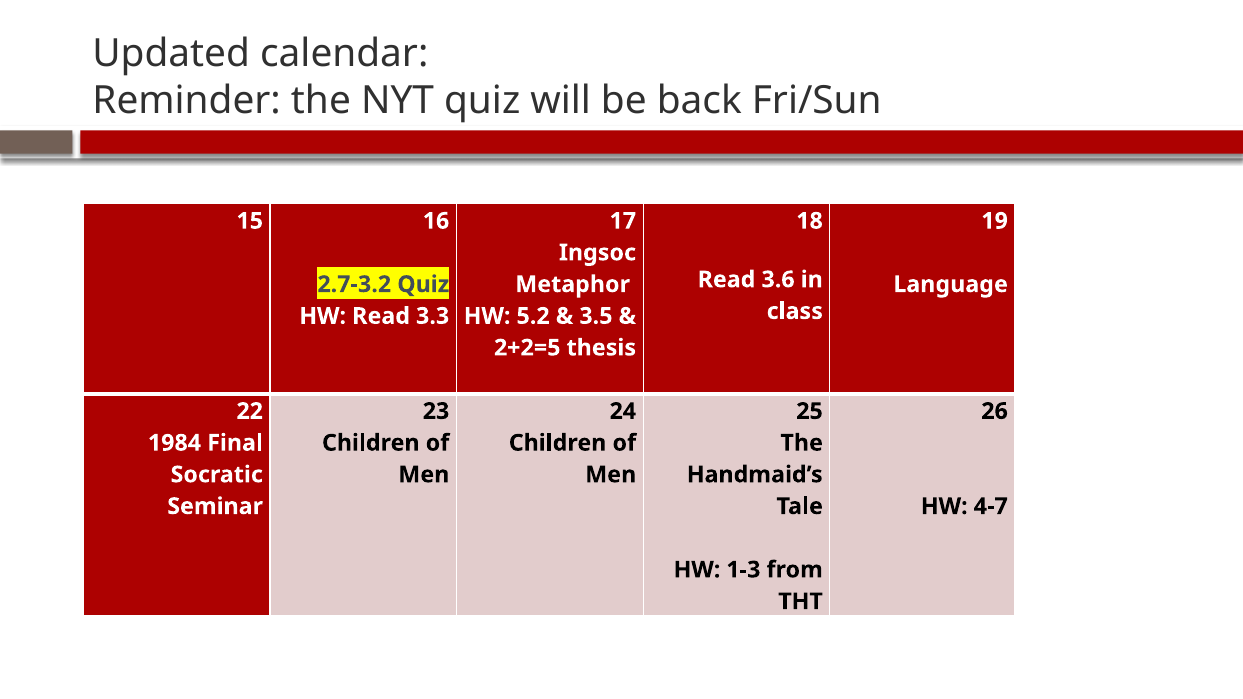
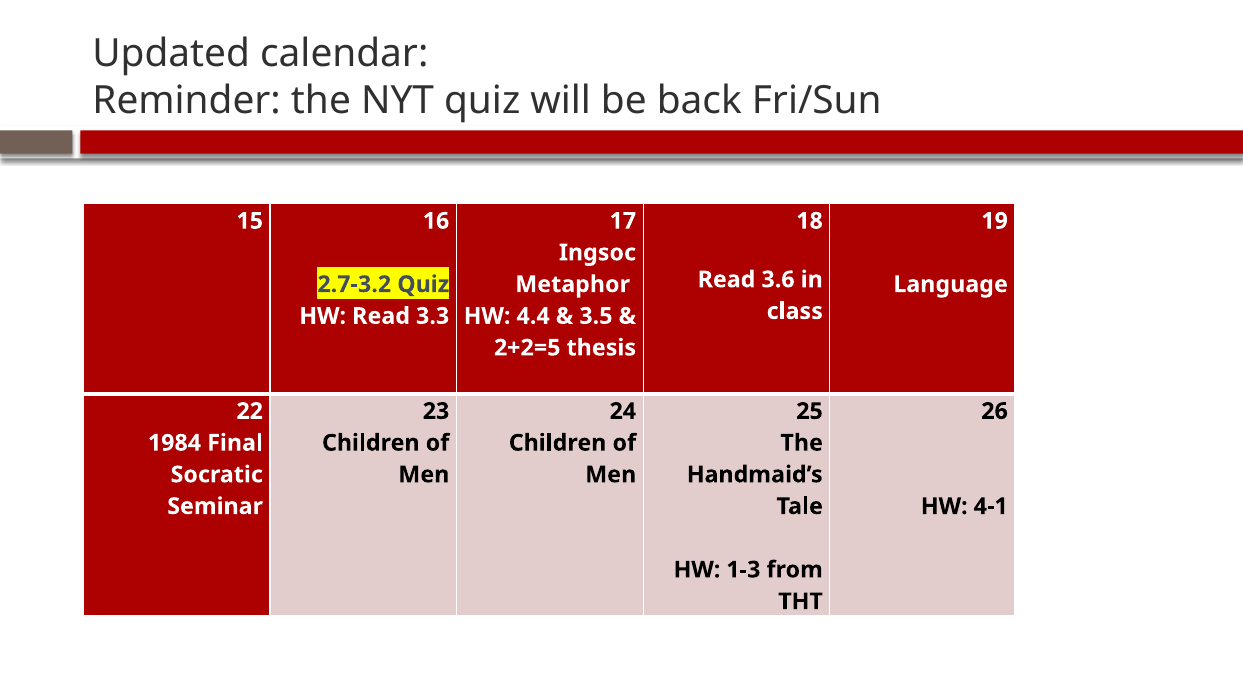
5.2: 5.2 -> 4.4
4-7: 4-7 -> 4-1
